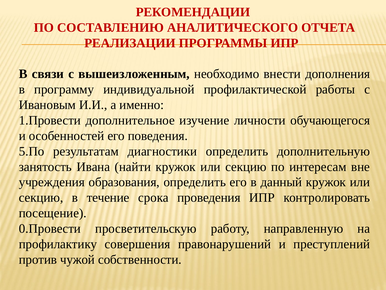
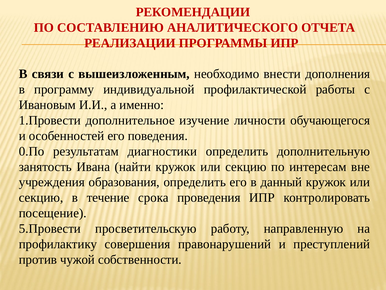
5.По: 5.По -> 0.По
0.Провести: 0.Провести -> 5.Провести
